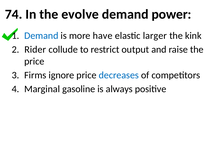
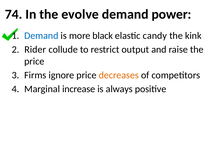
have: have -> black
larger: larger -> candy
decreases colour: blue -> orange
gasoline: gasoline -> increase
